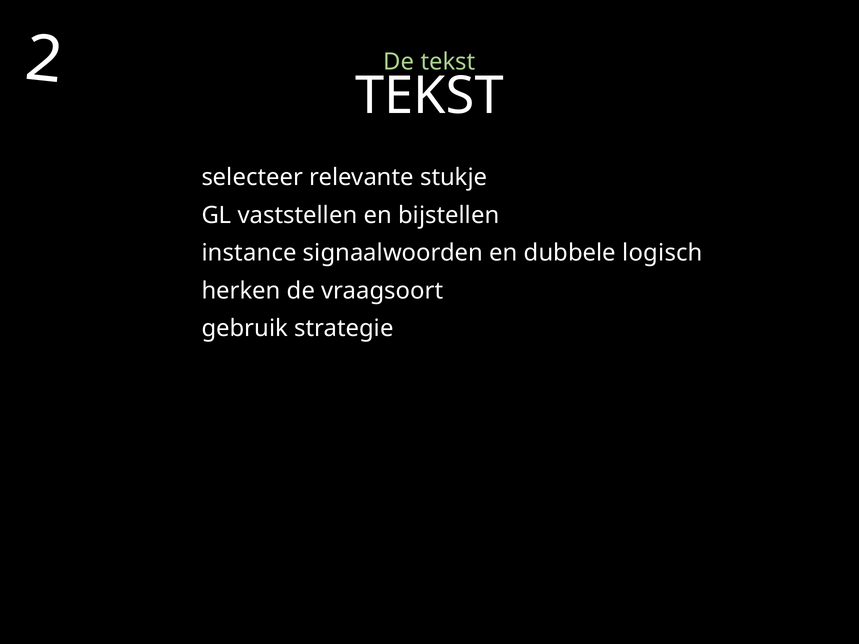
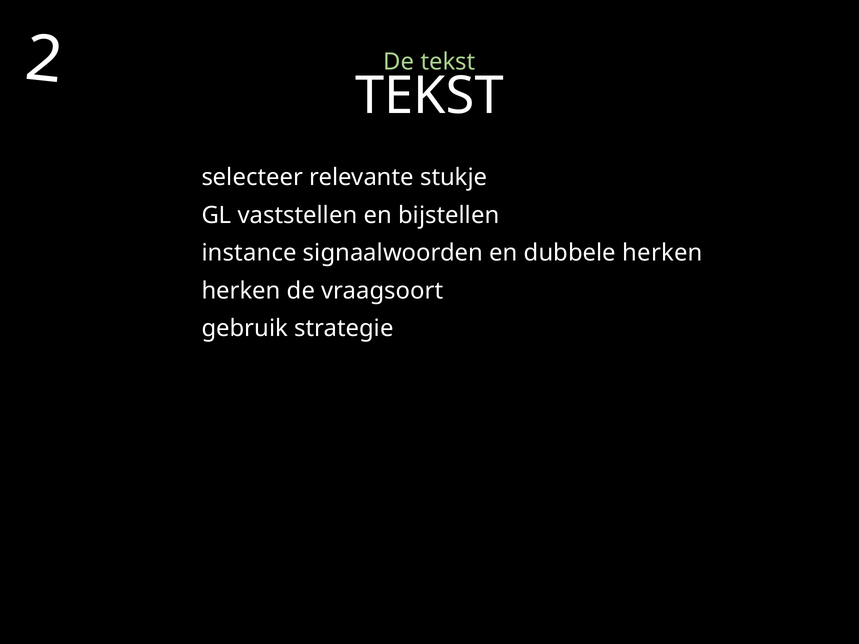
dubbele logisch: logisch -> herken
